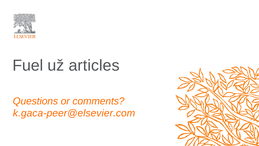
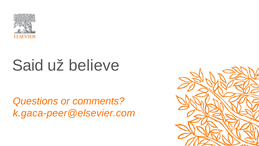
Fuel: Fuel -> Said
articles: articles -> believe
